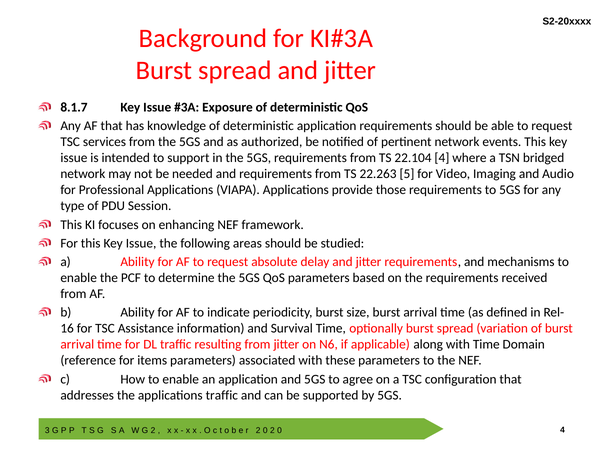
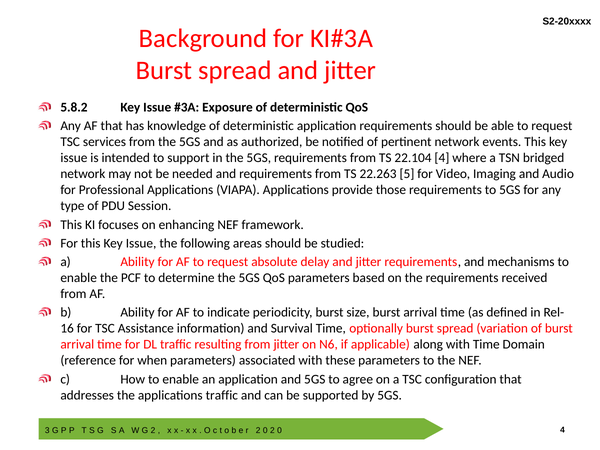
8.1.7: 8.1.7 -> 5.8.2
items: items -> when
